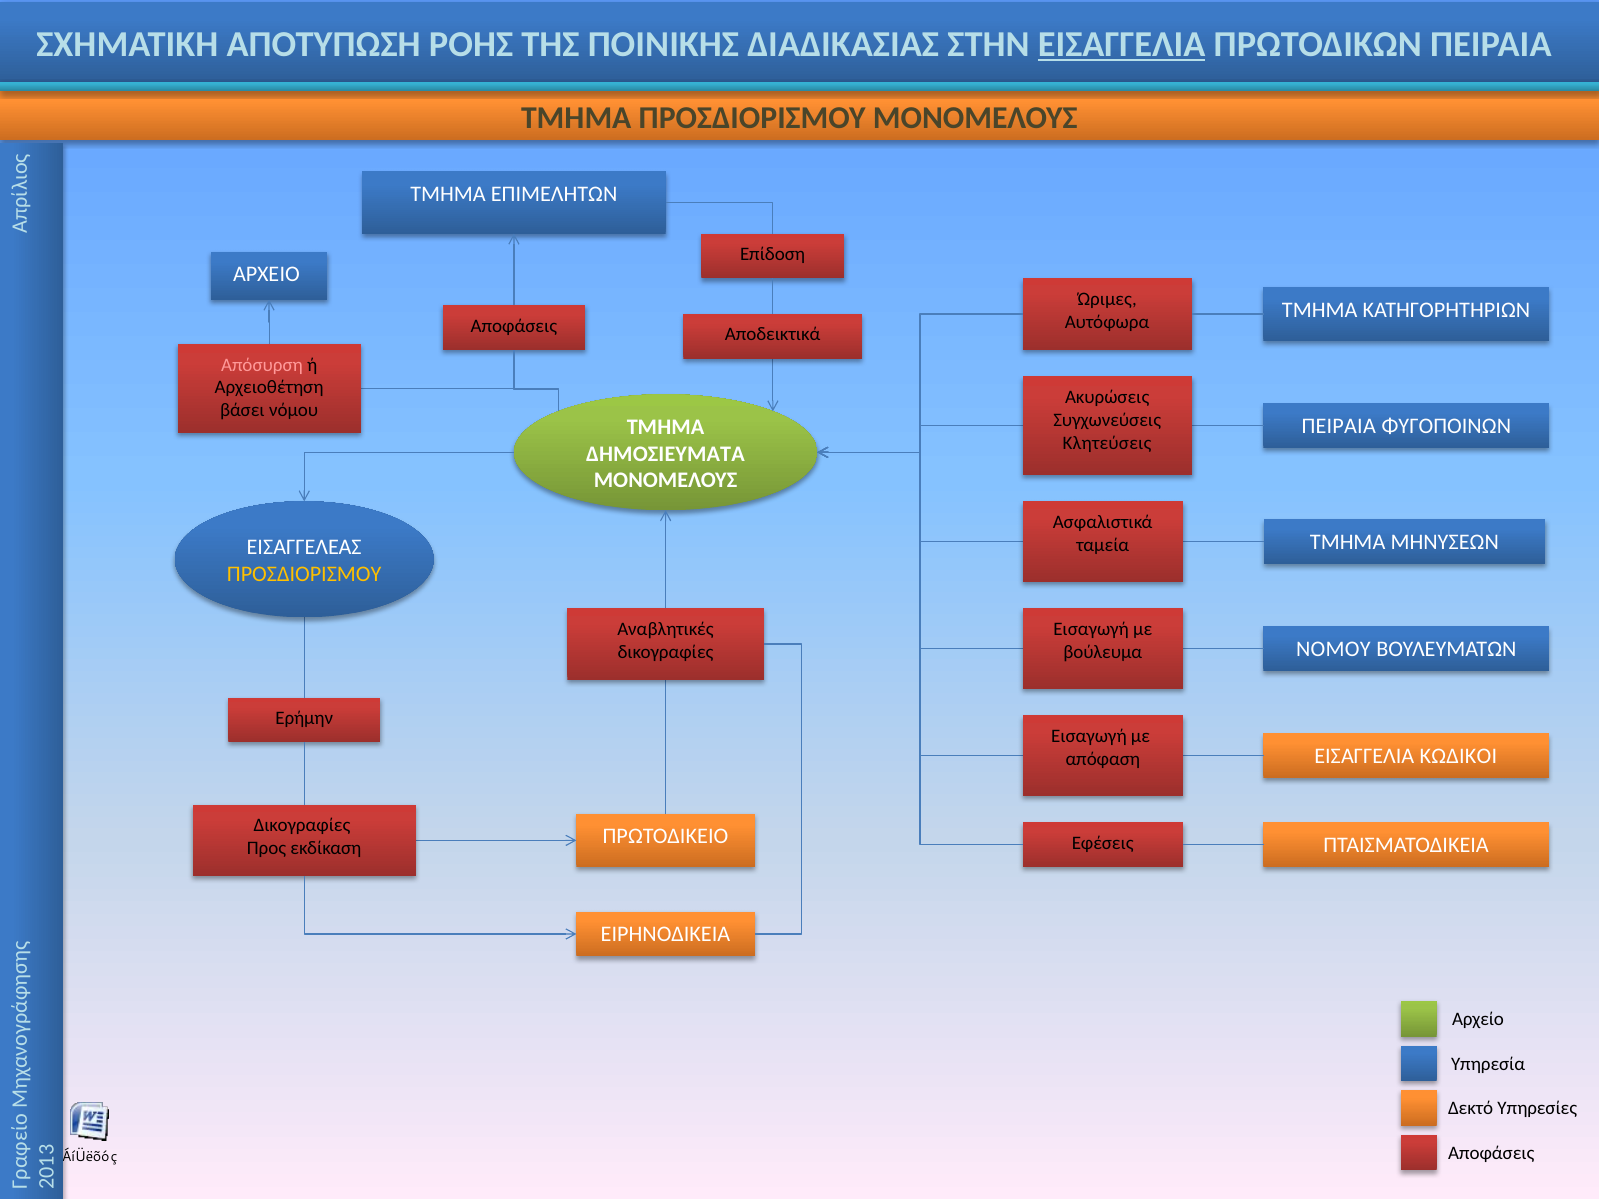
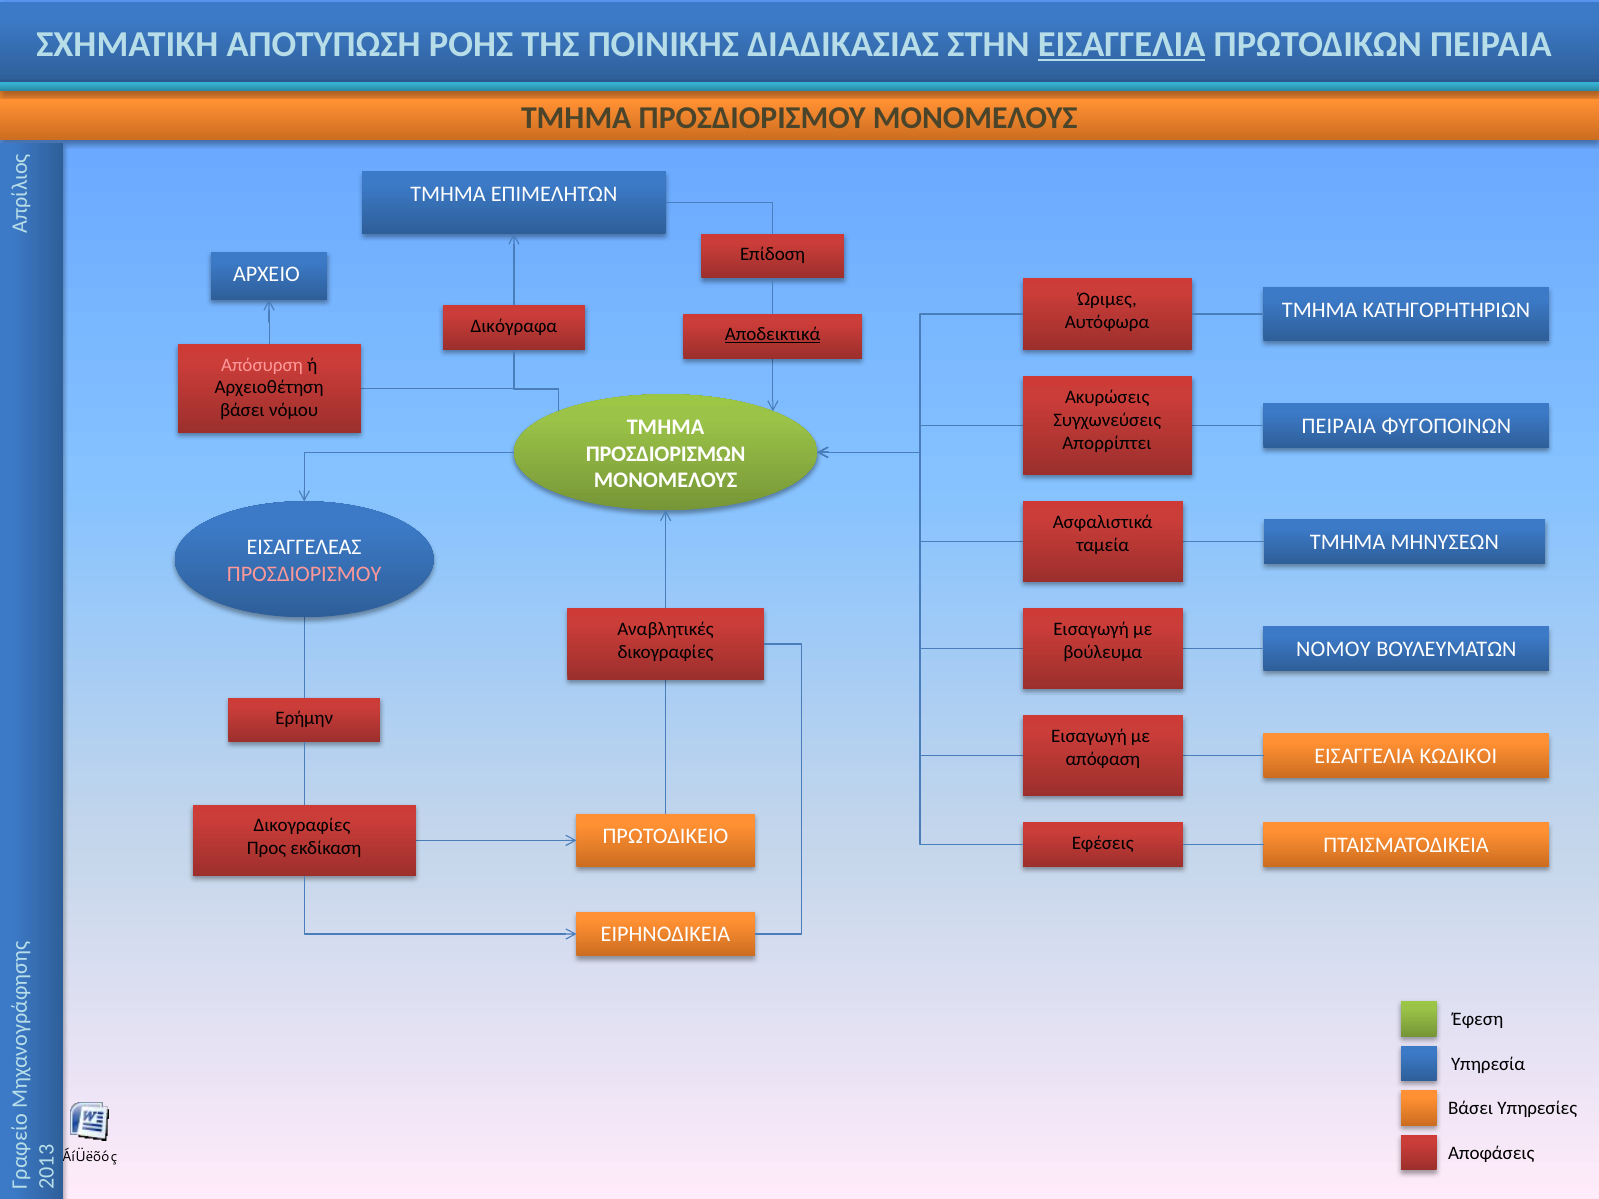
Αποφάσεις at (514, 326): Αποφάσεις -> Δικόγραφα
Αποδεικτικά underline: none -> present
Κλητεύσεις: Κλητεύσεις -> Απορρίπτει
ΔΗΜΟΣΙΕΥΜΑΤΑ: ΔΗΜΟΣΙΕΥΜΑΤΑ -> ΠΡΟΣΔΙΟΡΙΣΜΩΝ
ΠΡΟΣΔΙΟΡΙΣΜΟΥ at (304, 574) colour: yellow -> pink
Αρχείο: Αρχείο -> Έφεση
Δεκτό at (1471, 1109): Δεκτό -> Βάσει
